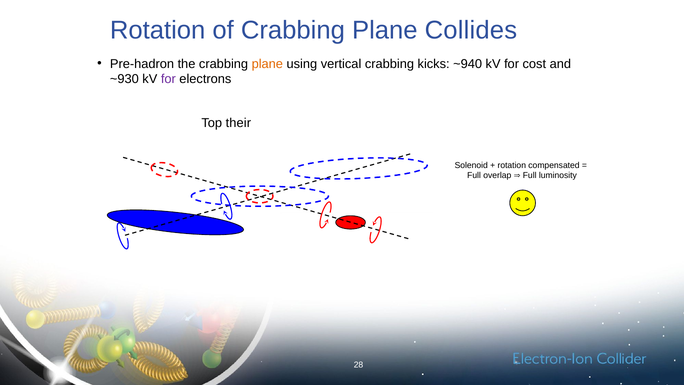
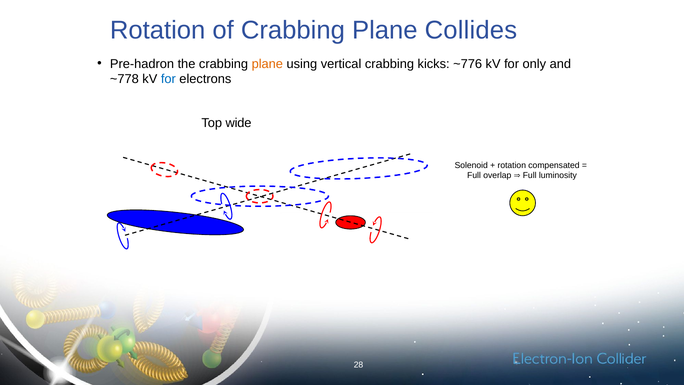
~940: ~940 -> ~776
cost: cost -> only
~930: ~930 -> ~778
for at (168, 79) colour: purple -> blue
their: their -> wide
